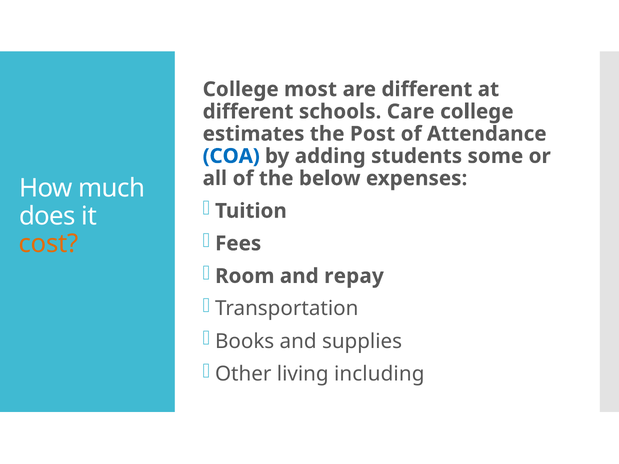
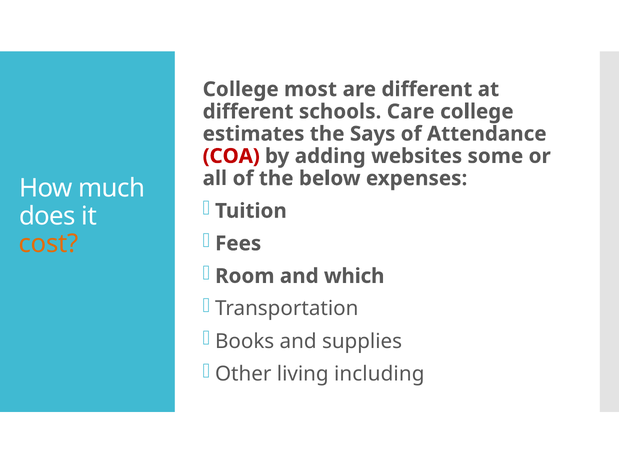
Post: Post -> Says
COA colour: blue -> red
students: students -> websites
repay: repay -> which
